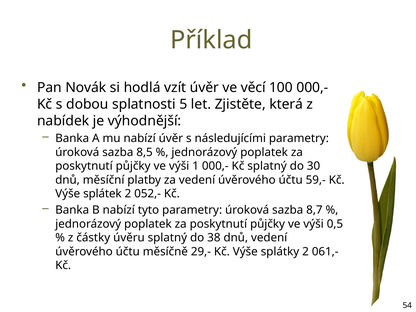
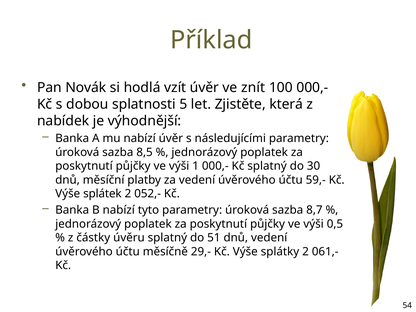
věcí: věcí -> znít
38: 38 -> 51
